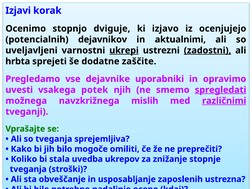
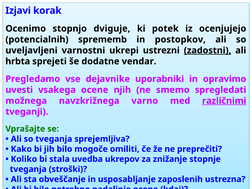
izjavo: izjavo -> potek
dejavnikov: dejavnikov -> sprememb
aktualnimi: aktualnimi -> postopkov
ukrepi underline: present -> none
zaščite: zaščite -> vendar
vsakega potek: potek -> ocene
spregledati underline: present -> none
mislih: mislih -> varno
